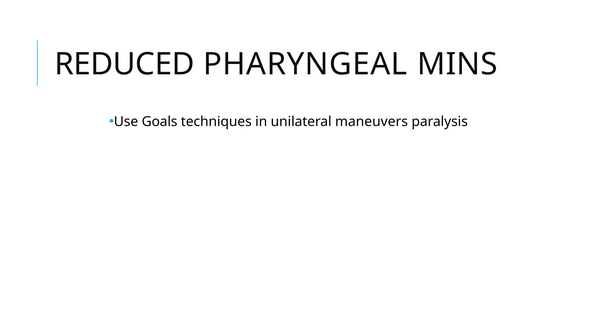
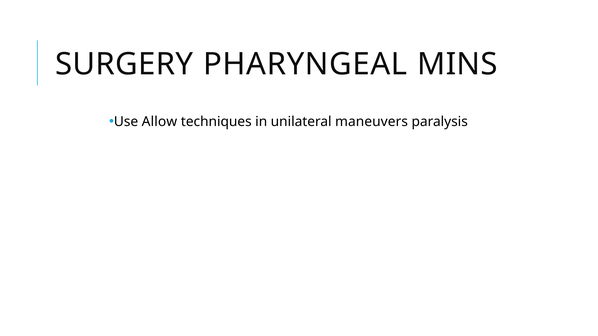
REDUCED: REDUCED -> SURGERY
Goals: Goals -> Allow
